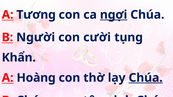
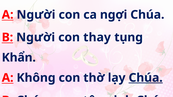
Tương at (36, 15): Tương -> Người
ngợi underline: present -> none
cười: cười -> thay
Hoàng: Hoàng -> Không
